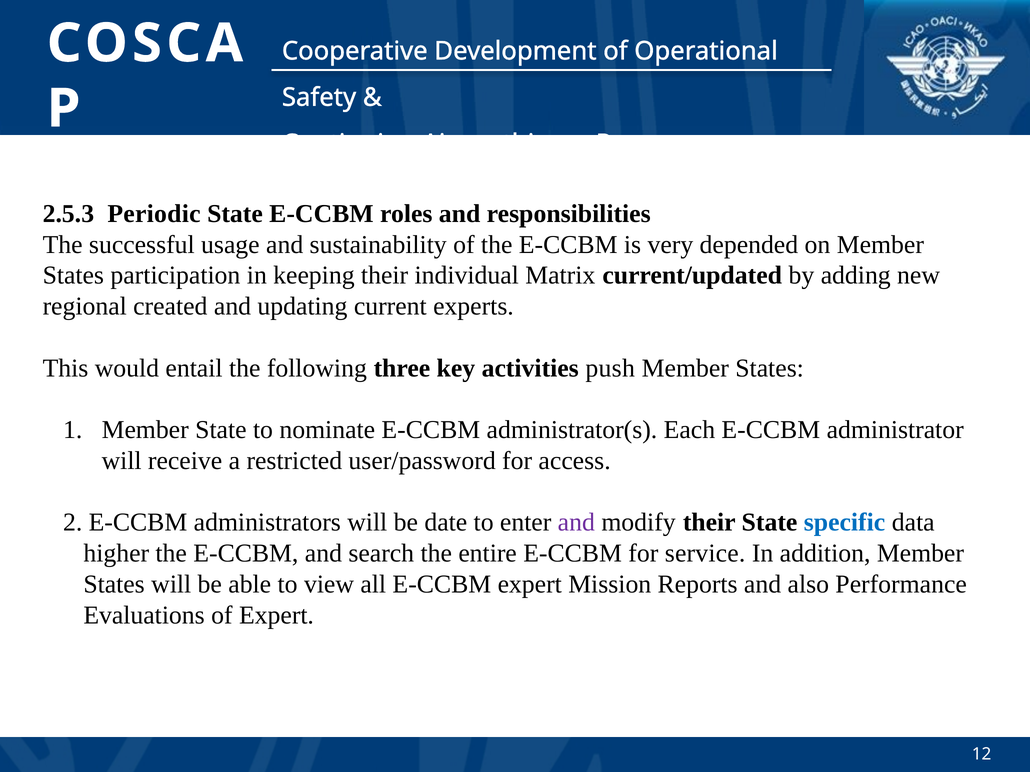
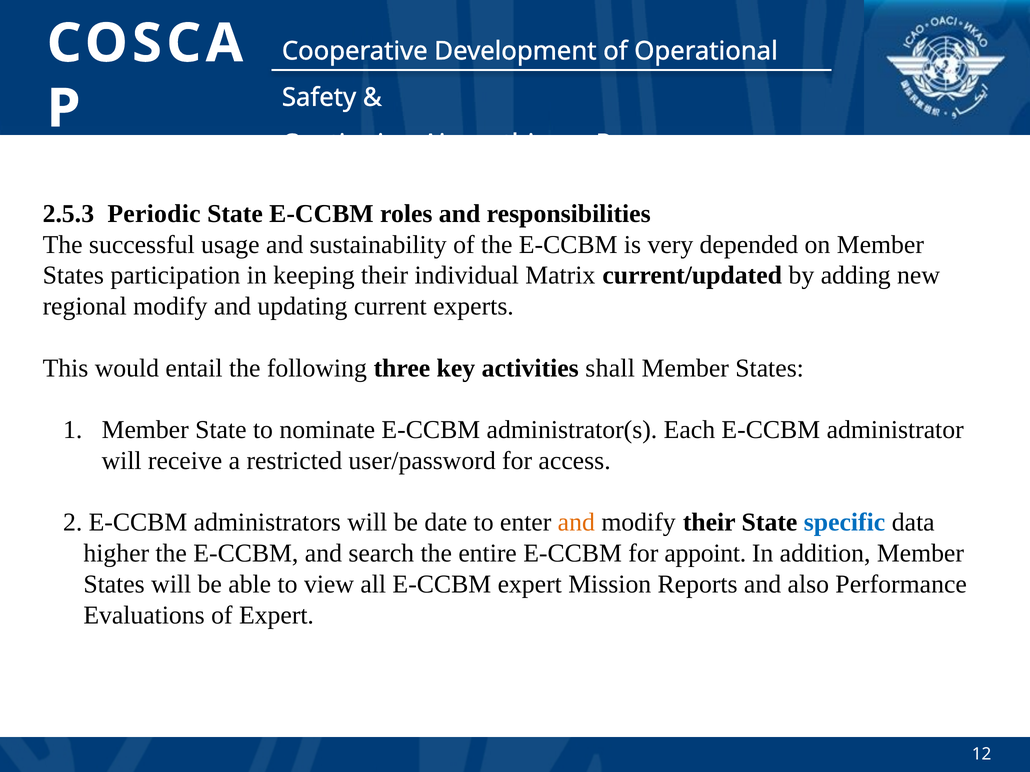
regional created: created -> modify
push: push -> shall
and at (576, 523) colour: purple -> orange
service: service -> appoint
